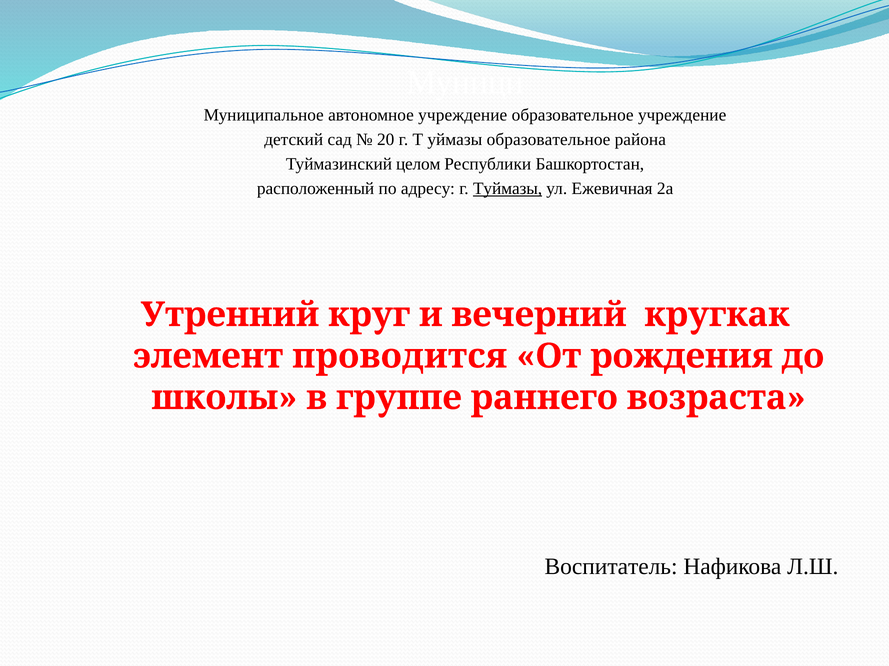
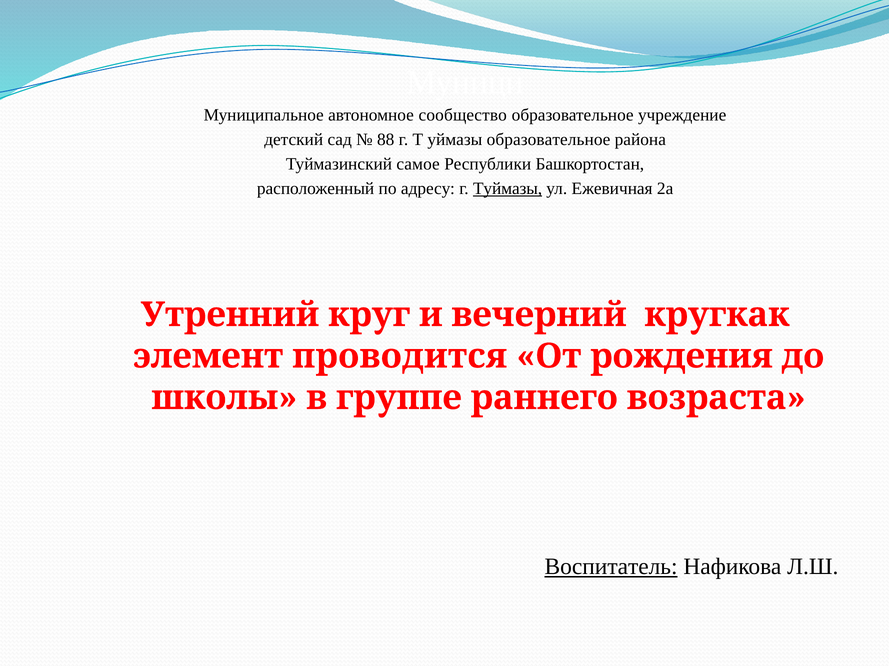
автономное учреждение: учреждение -> сообщество
20: 20 -> 88
целом: целом -> самое
Воспитатель underline: none -> present
